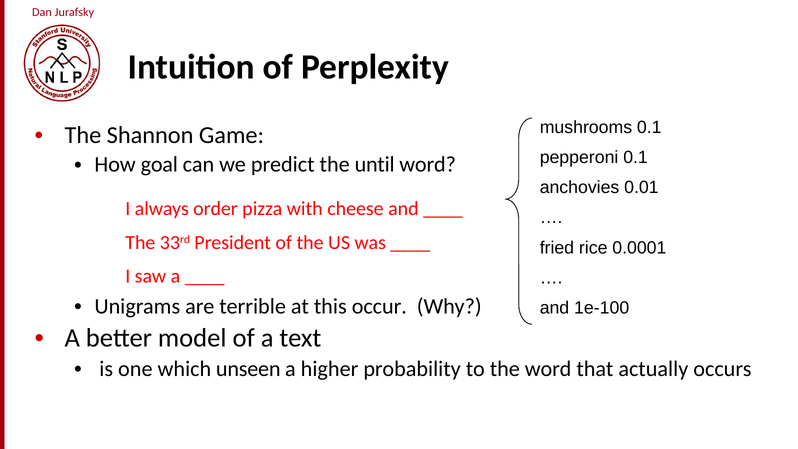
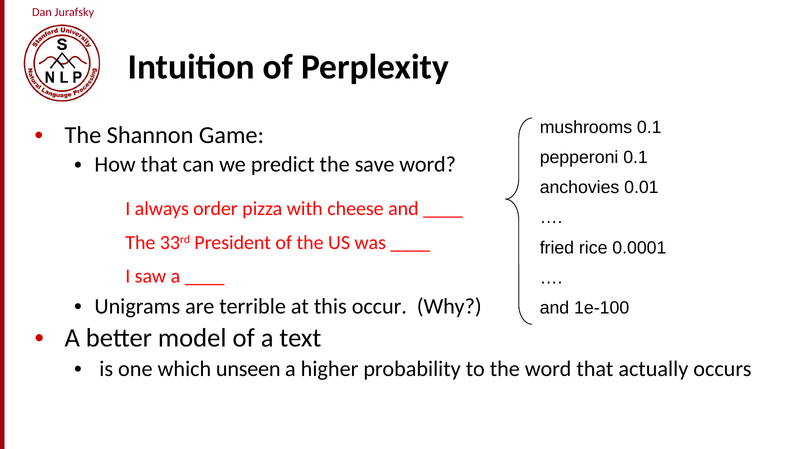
How goal: goal -> that
until: until -> save
